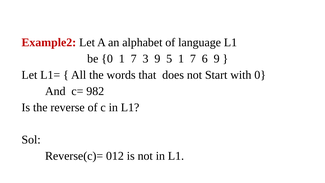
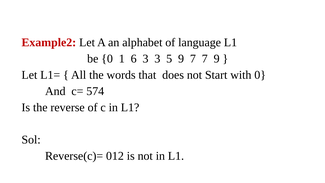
0 1 7: 7 -> 6
3 9: 9 -> 3
5 1: 1 -> 9
7 6: 6 -> 7
982: 982 -> 574
